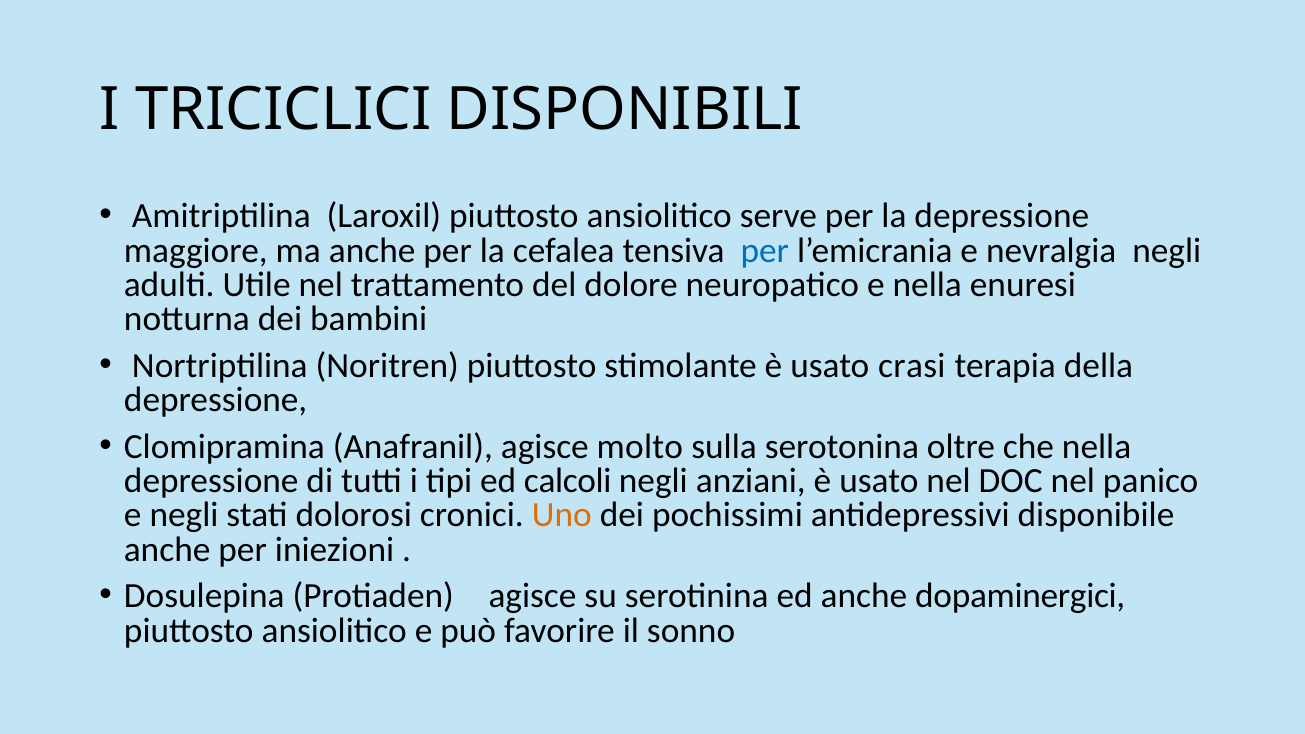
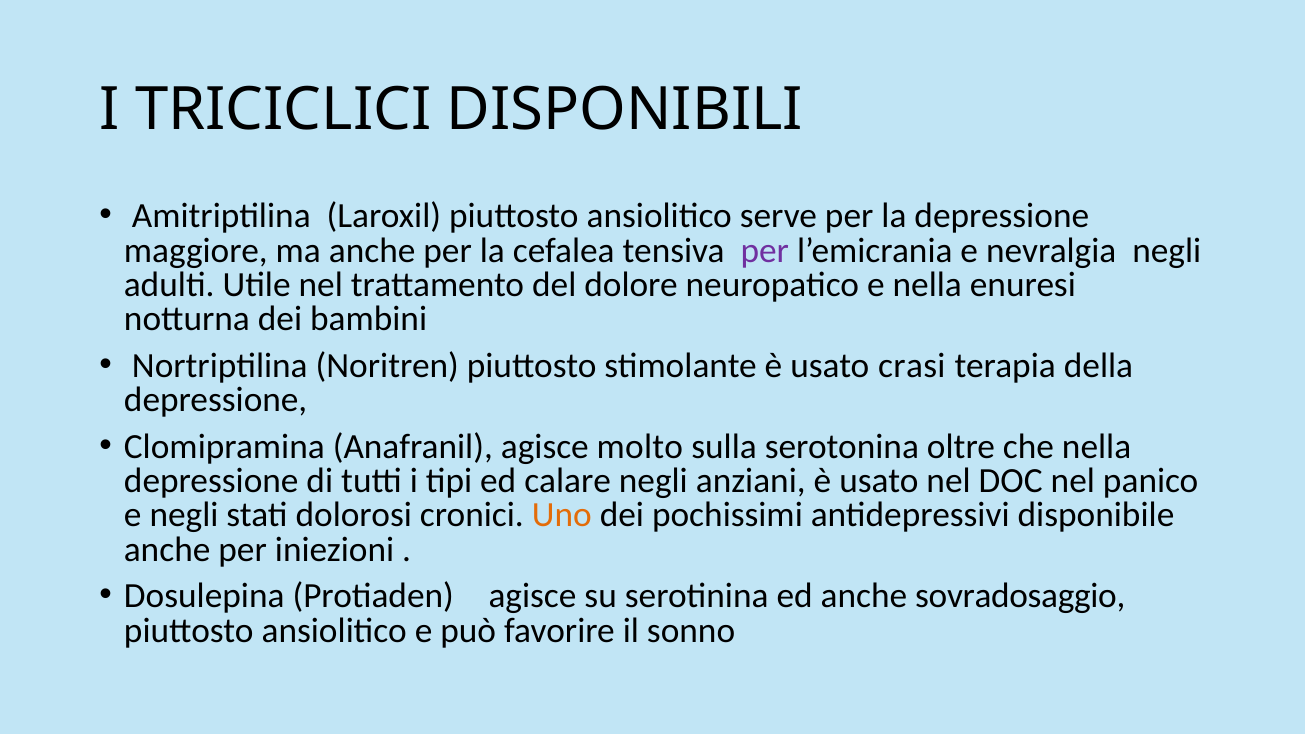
per at (765, 250) colour: blue -> purple
calcoli: calcoli -> calare
dopaminergici: dopaminergici -> sovradosaggio
